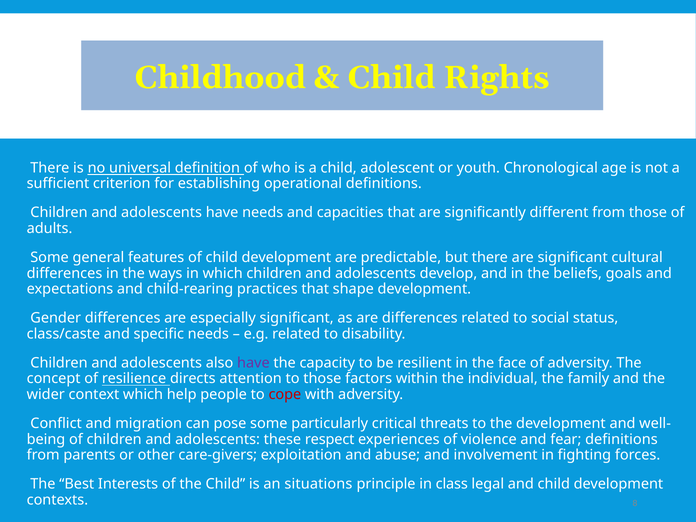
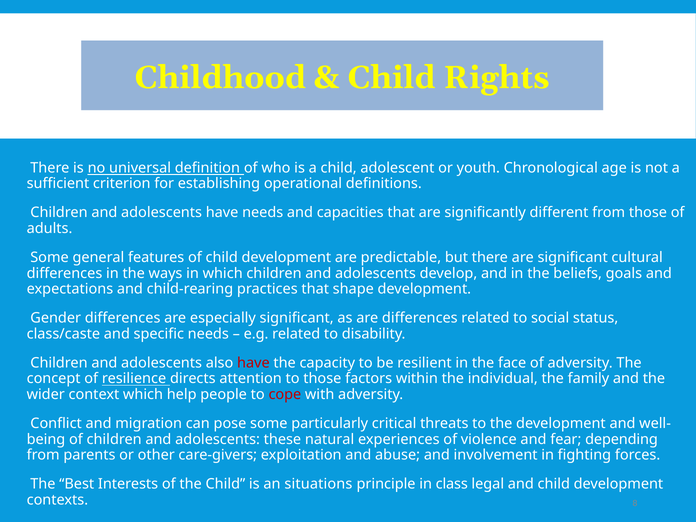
have at (253, 363) colour: purple -> red
respect: respect -> natural
fear definitions: definitions -> depending
